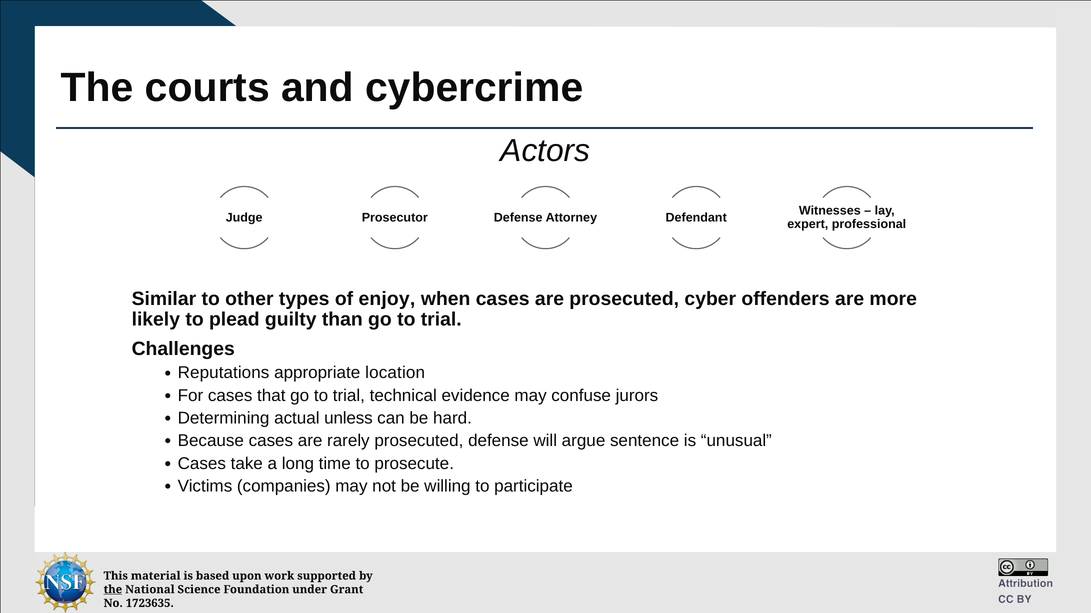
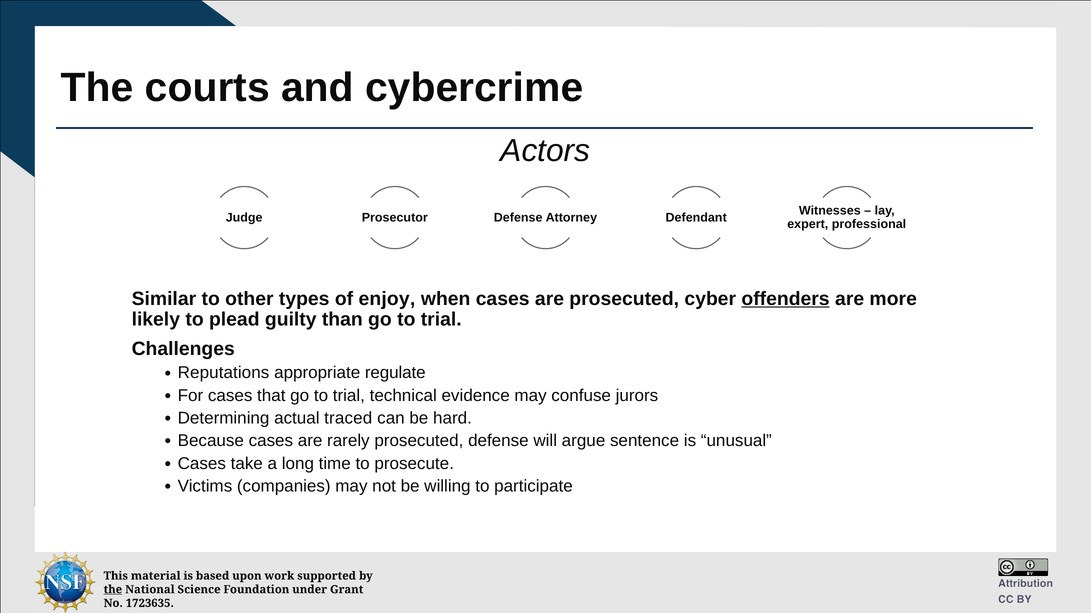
offenders underline: none -> present
location: location -> regulate
unless: unless -> traced
